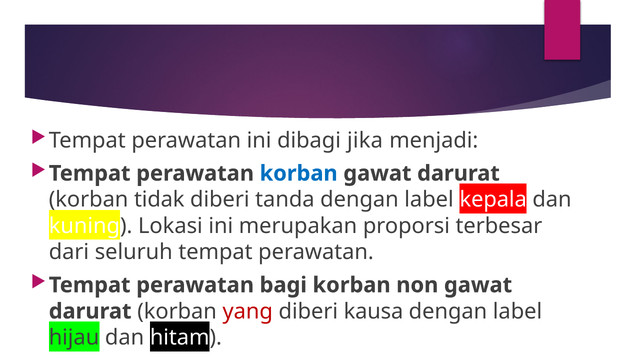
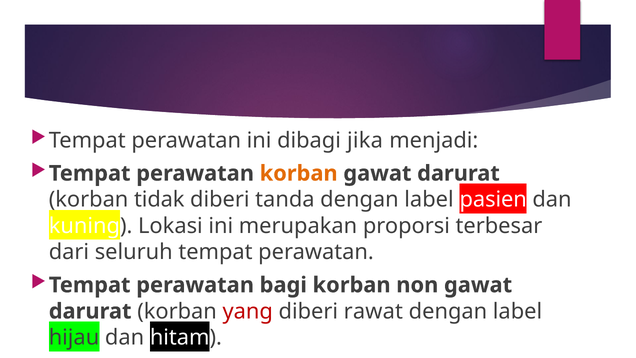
korban at (299, 173) colour: blue -> orange
kepala: kepala -> pasien
kausa: kausa -> rawat
